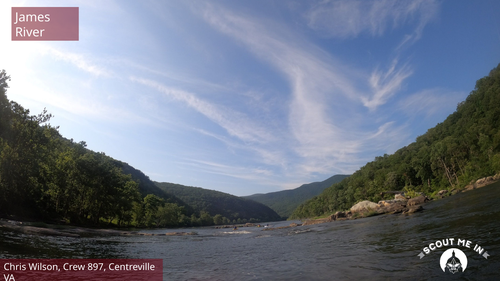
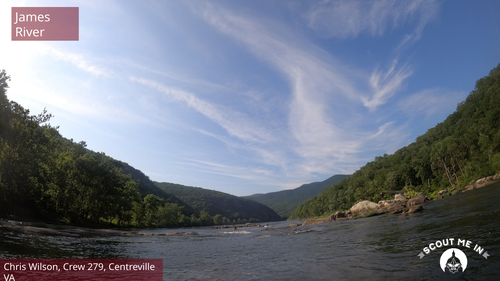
897: 897 -> 279
